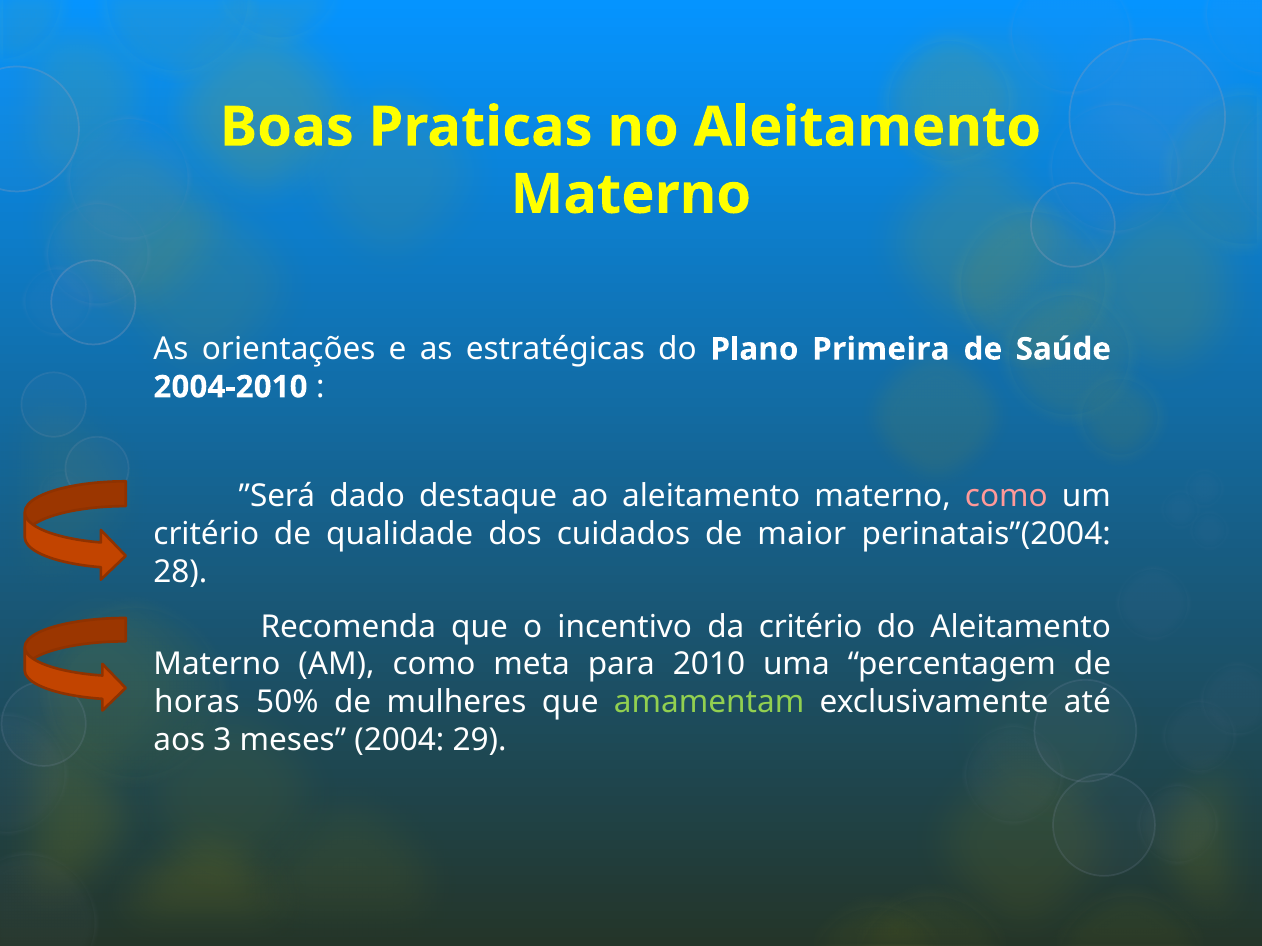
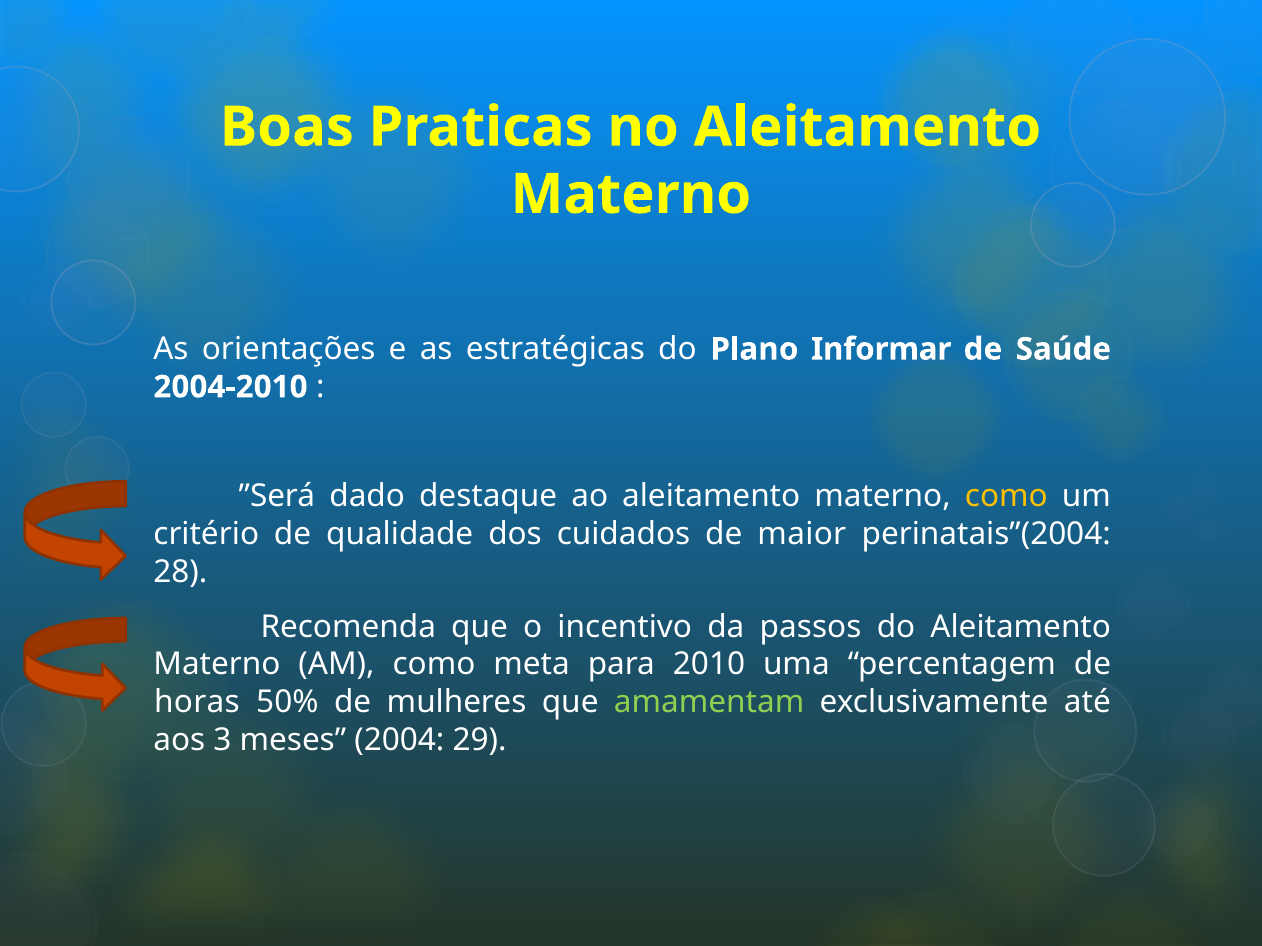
Primeira: Primeira -> Informar
como at (1006, 497) colour: pink -> yellow
da critério: critério -> passos
